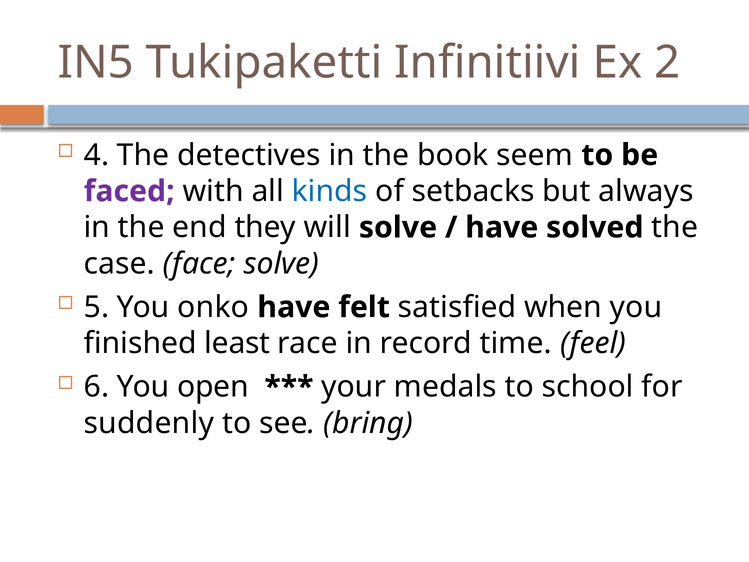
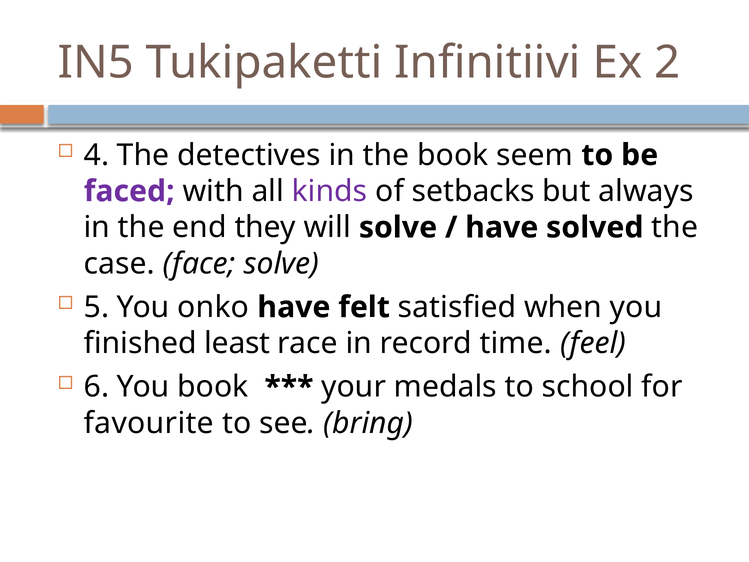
kinds colour: blue -> purple
You open: open -> book
suddenly: suddenly -> favourite
